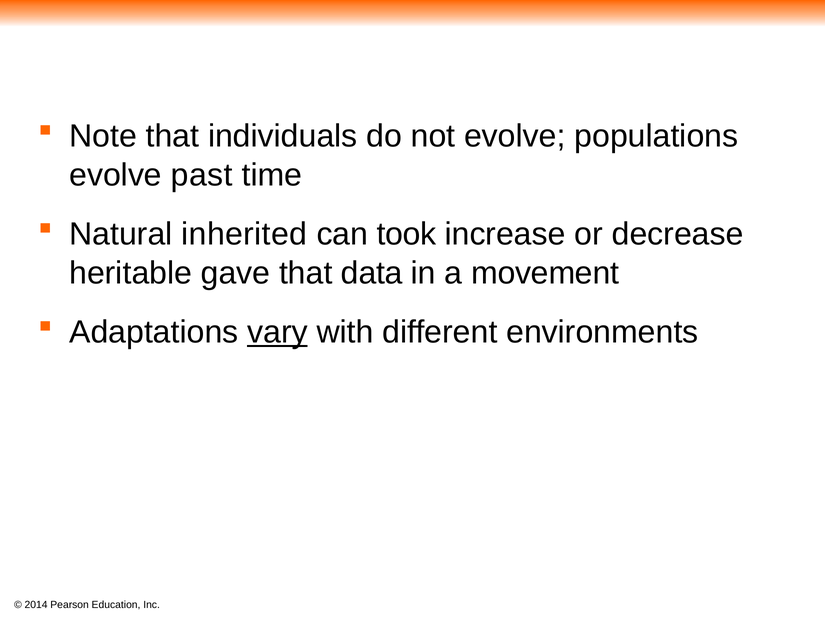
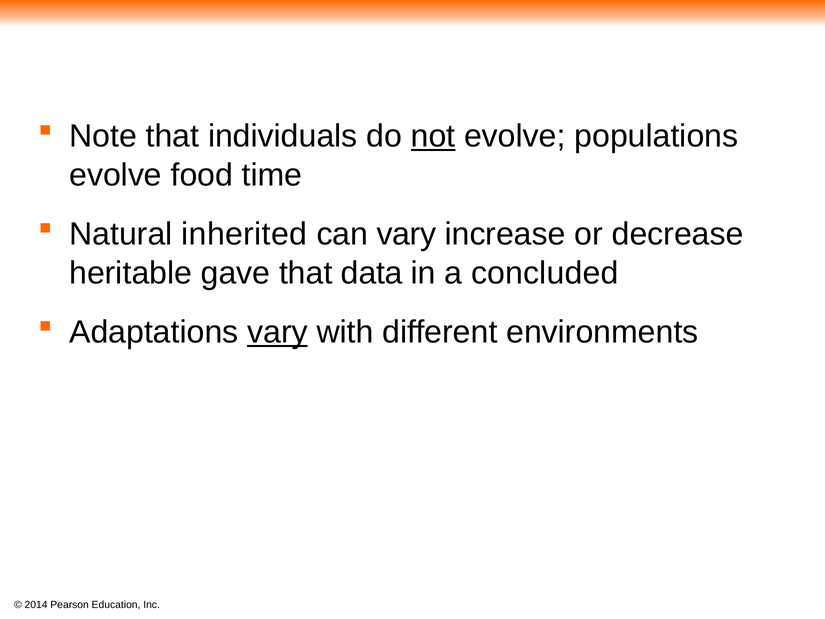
not underline: none -> present
past: past -> food
can took: took -> vary
movement: movement -> concluded
